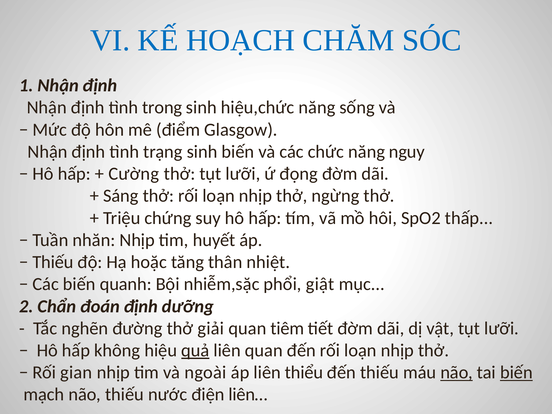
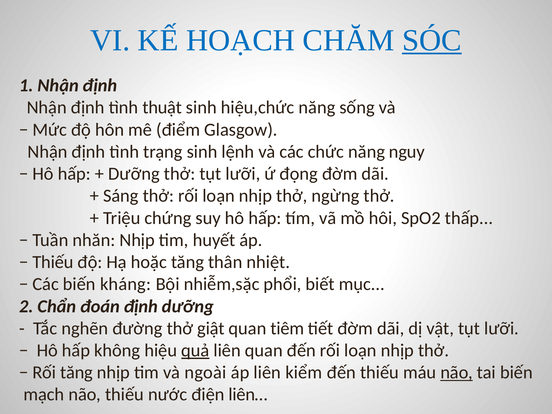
SÓC underline: none -> present
trong: trong -> thuật
sinh biến: biến -> lệnh
Cường at (134, 174): Cường -> Dưỡng
quanh: quanh -> kháng
giật: giật -> biết
giải: giải -> giật
Rối gian: gian -> tăng
thiểu: thiểu -> kiểm
biến at (516, 373) underline: present -> none
